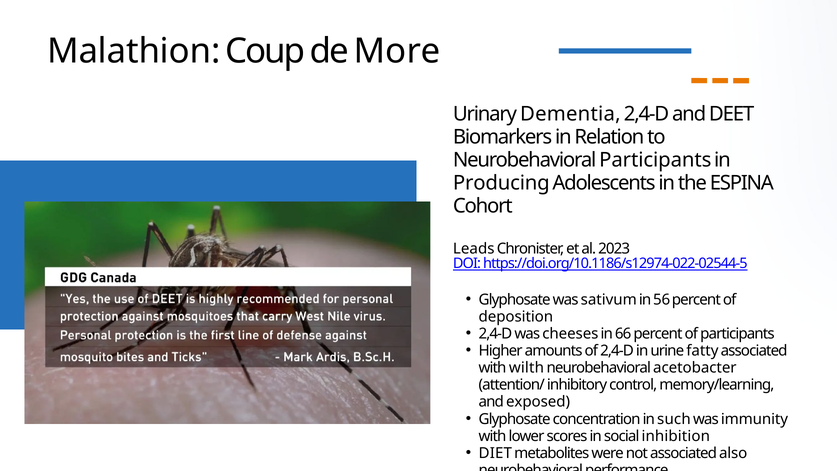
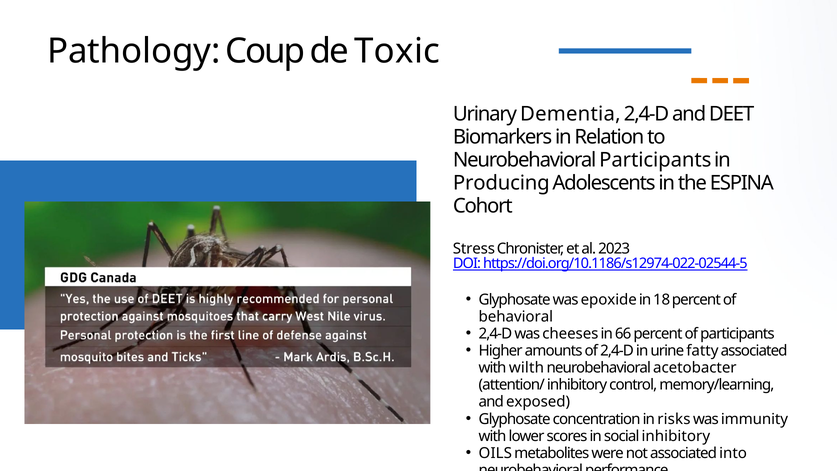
Malathion: Malathion -> Pathology
More: More -> Toxic
Leads: Leads -> Stress
sativum: sativum -> epoxide
56: 56 -> 18
deposition: deposition -> behavioral
such: such -> risks
social inhibition: inhibition -> inhibitory
DIET: DIET -> OILS
also: also -> into
